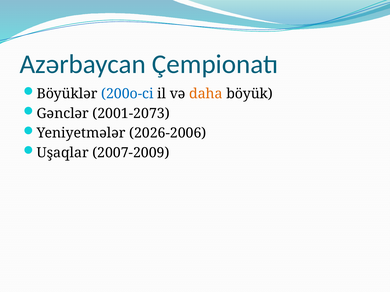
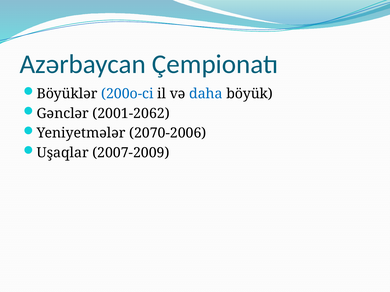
daha colour: orange -> blue
2001-2073: 2001-2073 -> 2001-2062
2026-2006: 2026-2006 -> 2070-2006
